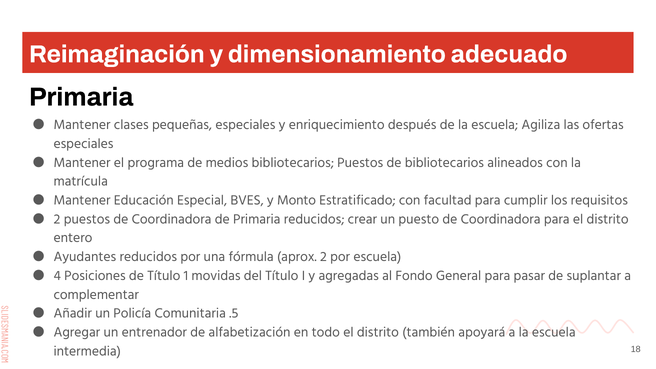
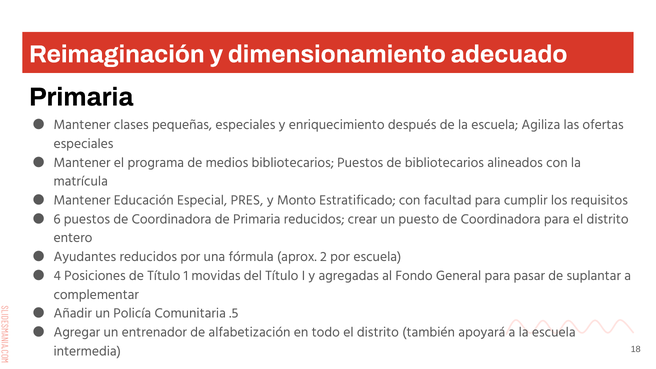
BVES: BVES -> PRES
2 at (57, 219): 2 -> 6
